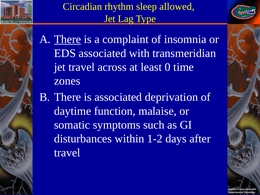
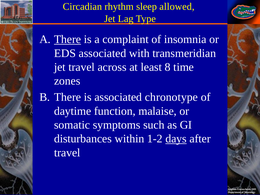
0: 0 -> 8
deprivation: deprivation -> chronotype
days underline: none -> present
